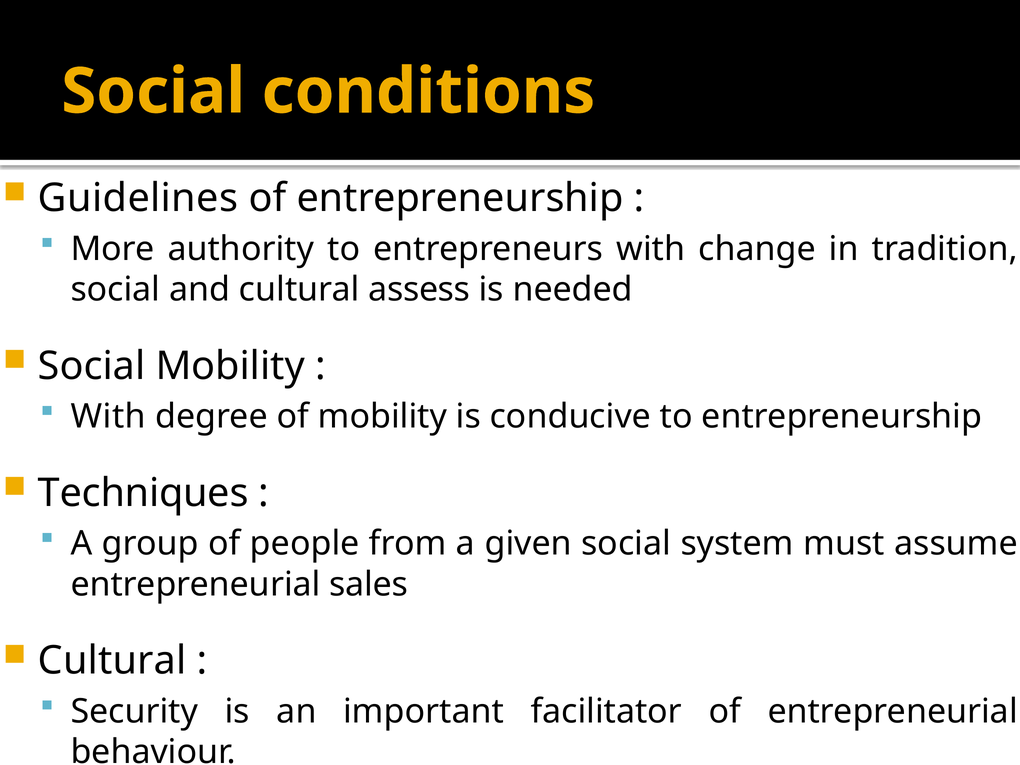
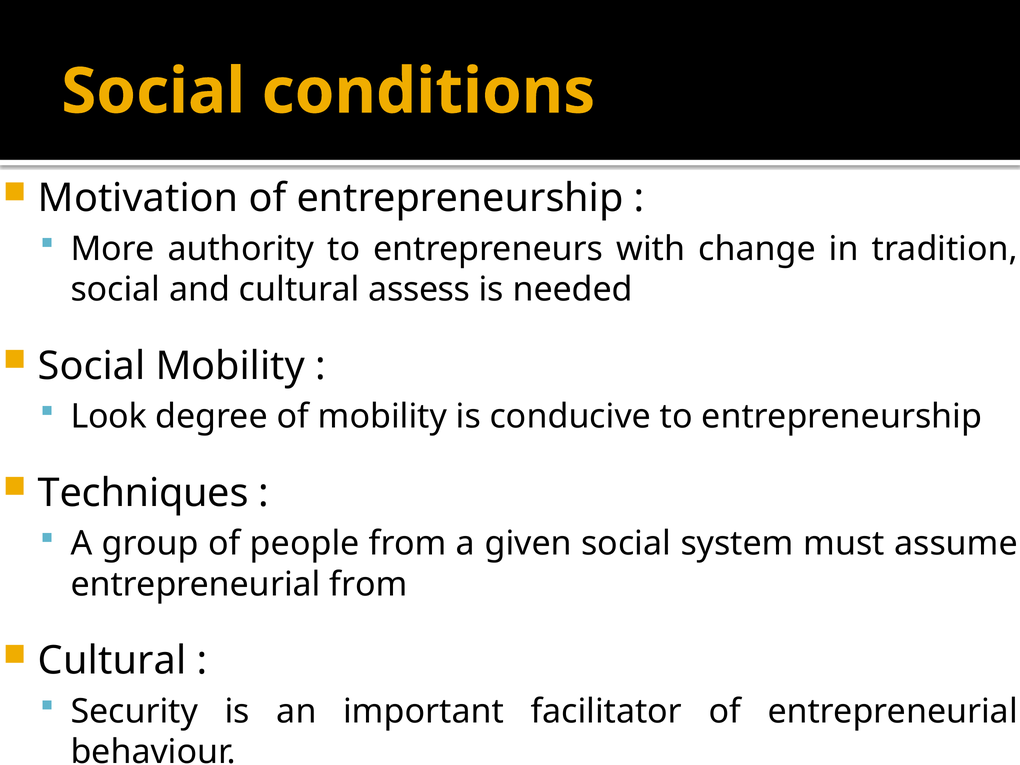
Guidelines: Guidelines -> Motivation
With at (108, 417): With -> Look
entrepreneurial sales: sales -> from
